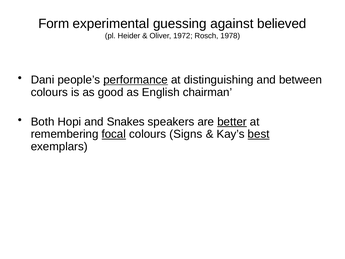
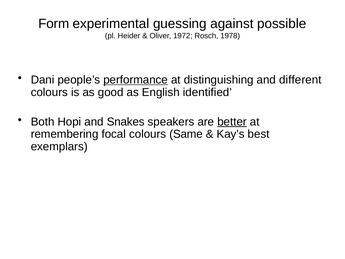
believed: believed -> possible
between: between -> different
chairman: chairman -> identified
focal underline: present -> none
Signs: Signs -> Same
best underline: present -> none
